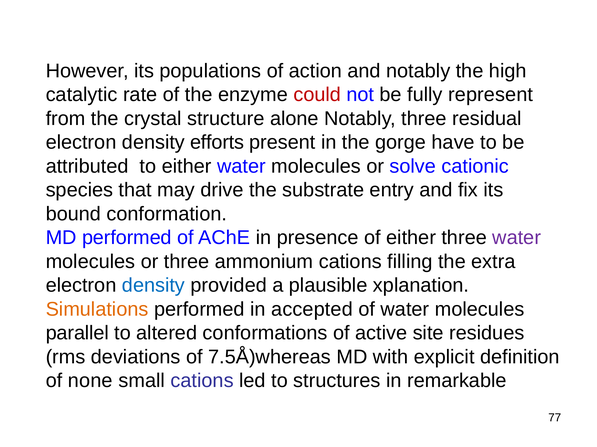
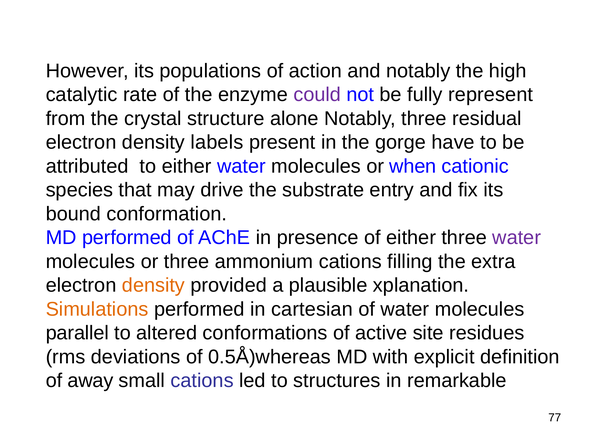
could colour: red -> purple
efforts: efforts -> labels
solve: solve -> when
density at (153, 286) colour: blue -> orange
accepted: accepted -> cartesian
7.5Å)whereas: 7.5Å)whereas -> 0.5Å)whereas
none: none -> away
